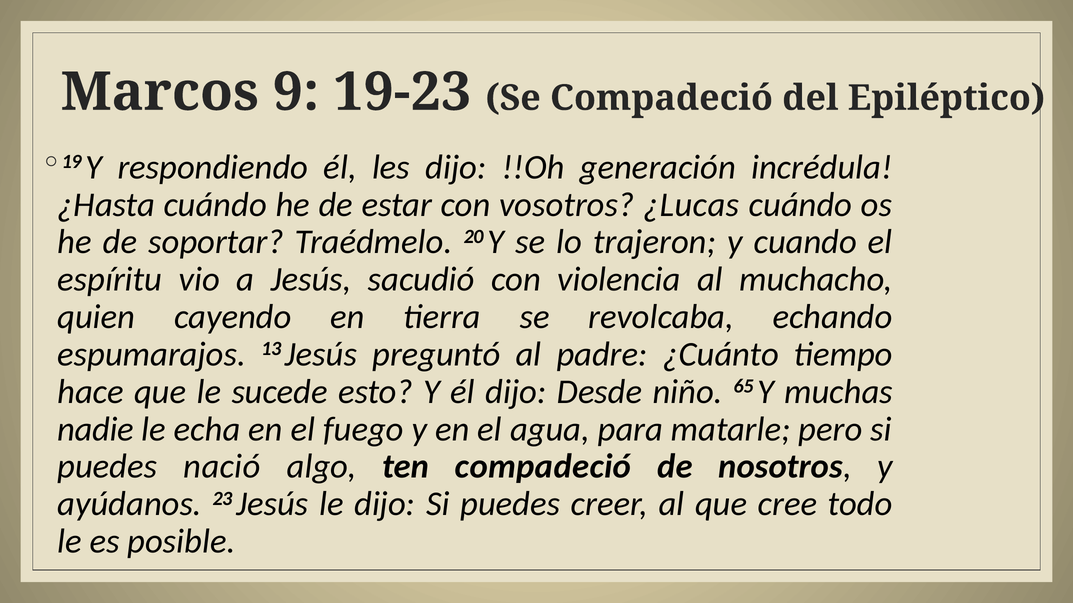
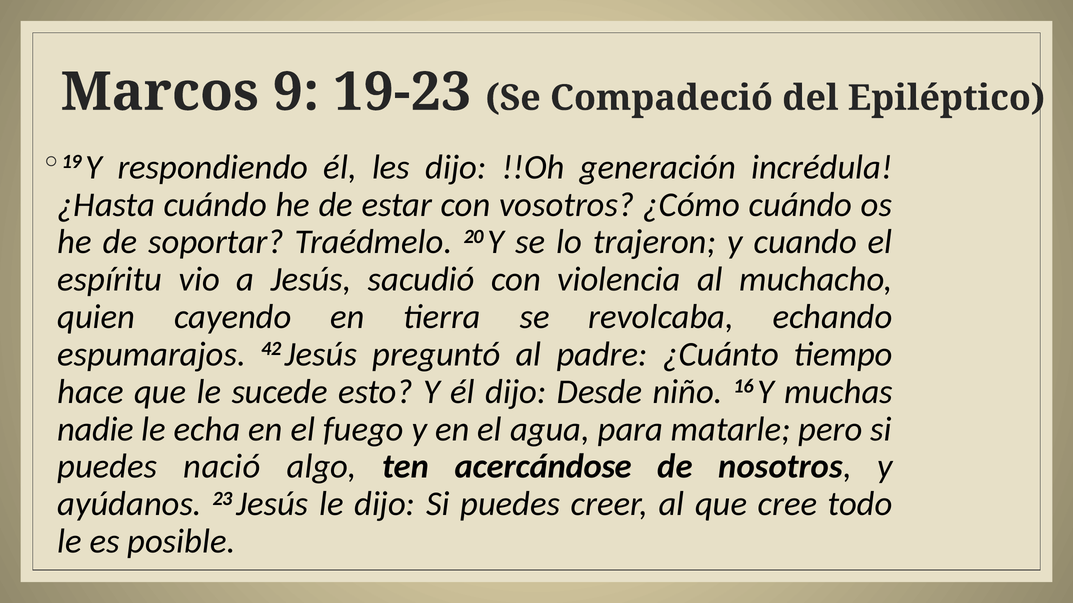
¿Lucas: ¿Lucas -> ¿Cómo
13: 13 -> 42
65: 65 -> 16
ten compadeció: compadeció -> acercándose
